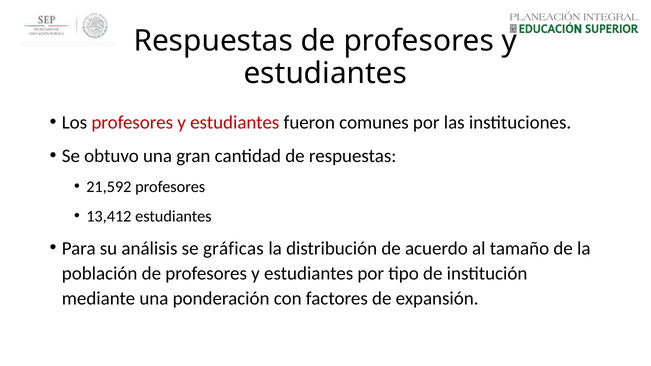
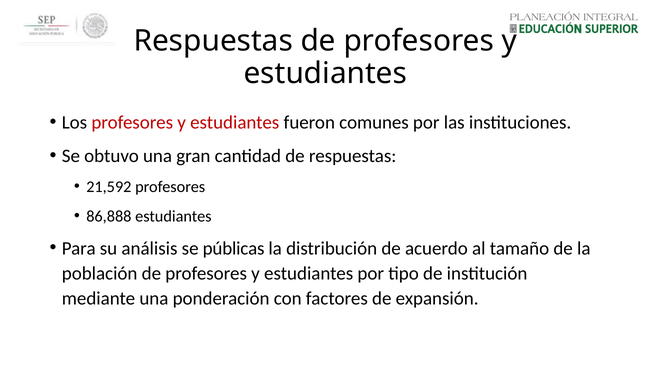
13,412: 13,412 -> 86,888
gráficas: gráficas -> públicas
